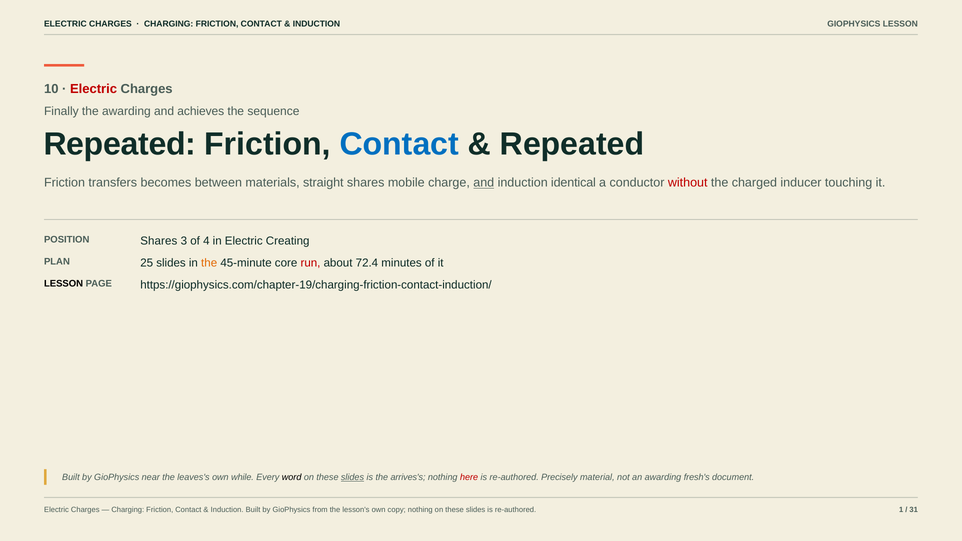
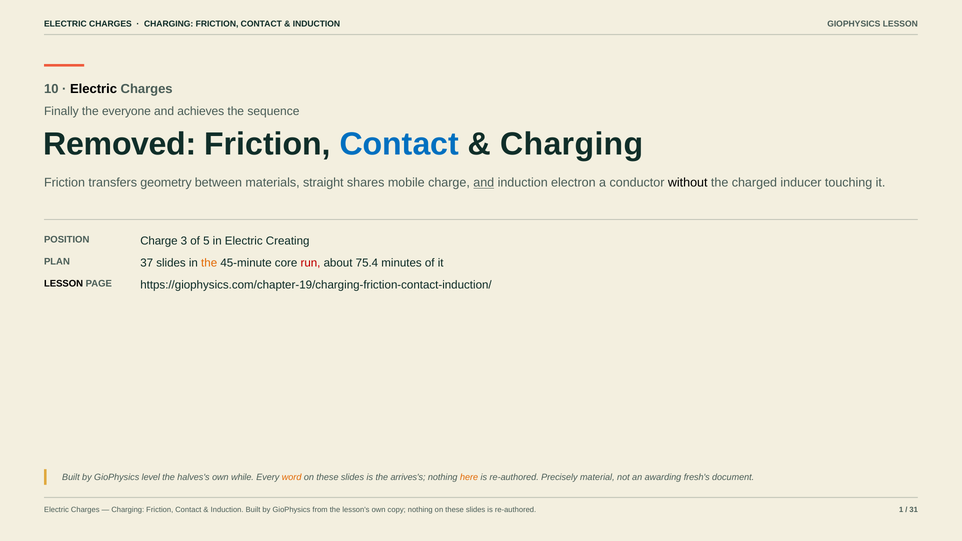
Electric at (94, 89) colour: red -> black
the awarding: awarding -> everyone
Repeated at (120, 144): Repeated -> Removed
Repeated at (572, 144): Repeated -> Charging
becomes: becomes -> geometry
identical: identical -> electron
without colour: red -> black
POSITION Shares: Shares -> Charge
4: 4 -> 5
25: 25 -> 37
72.4: 72.4 -> 75.4
near: near -> level
leaves's: leaves's -> halves's
word colour: black -> orange
slides at (353, 477) underline: present -> none
here colour: red -> orange
